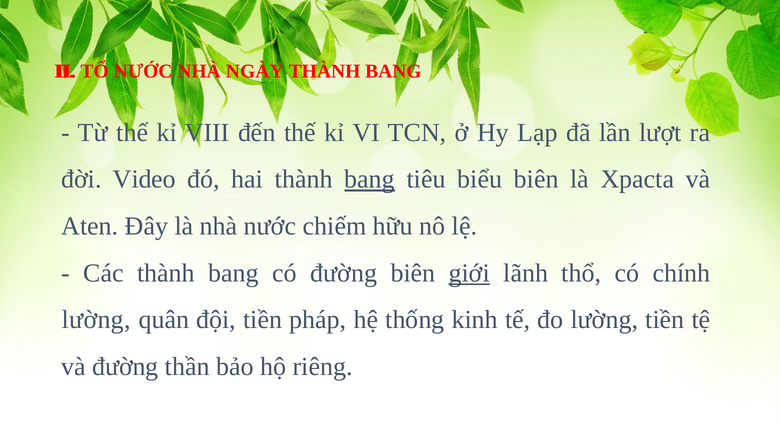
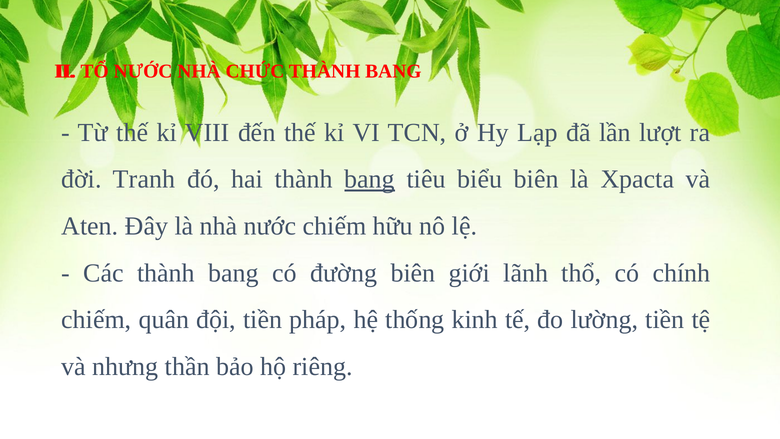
NGÀY: NGÀY -> CHỨC
Video: Video -> Tranh
giới underline: present -> none
lường at (96, 320): lường -> chiếm
và đường: đường -> nhưng
